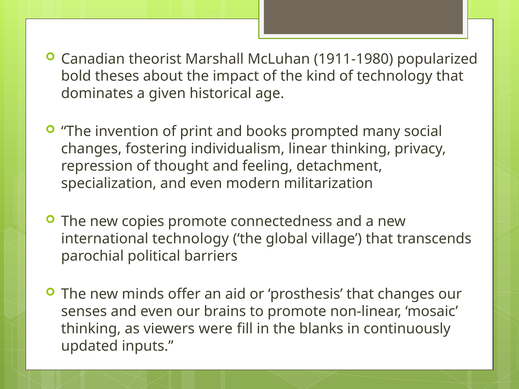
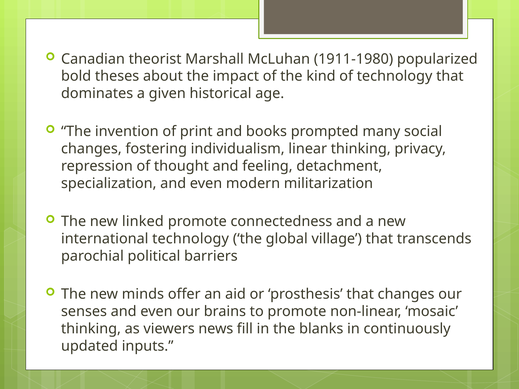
copies: copies -> linked
were: were -> news
